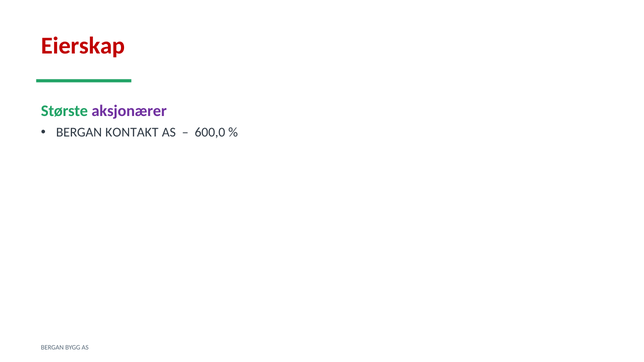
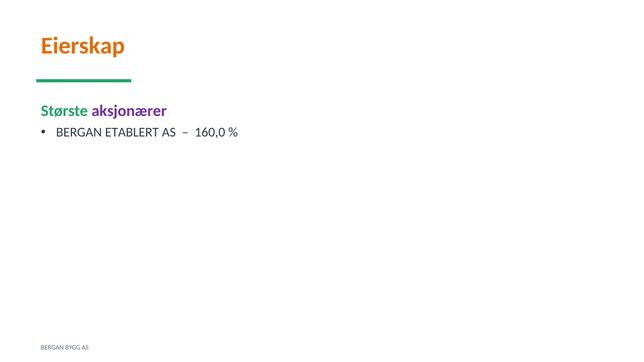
Eierskap colour: red -> orange
KONTAKT: KONTAKT -> ETABLERT
600,0: 600,0 -> 160,0
